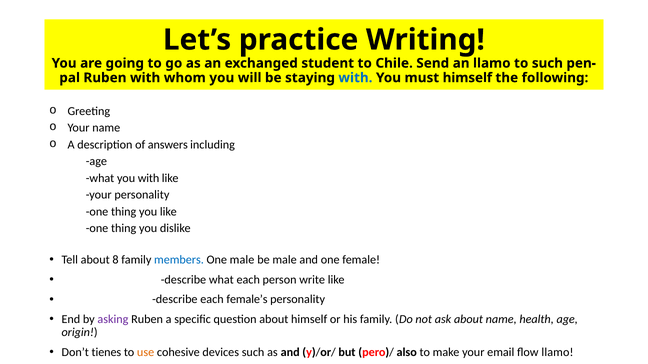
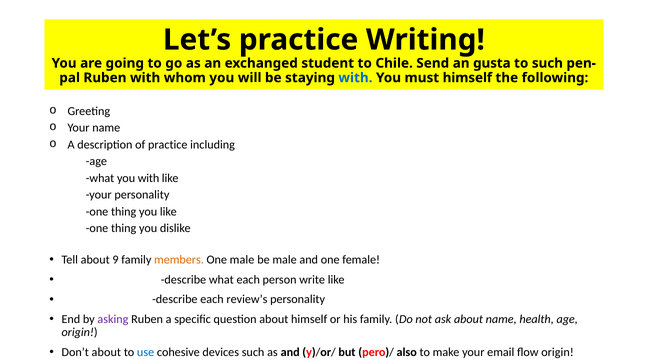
an llamo: llamo -> gusta
of answers: answers -> practice
8: 8 -> 9
members colour: blue -> orange
female’s: female’s -> review’s
Don’t tienes: tienes -> about
use colour: orange -> blue
flow llamo: llamo -> origin
